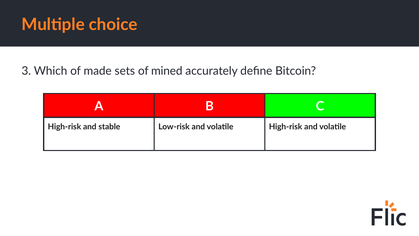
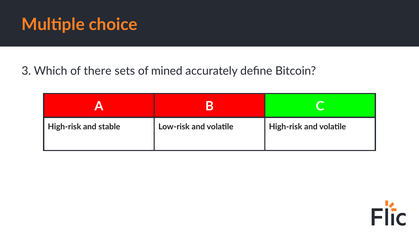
made: made -> there
